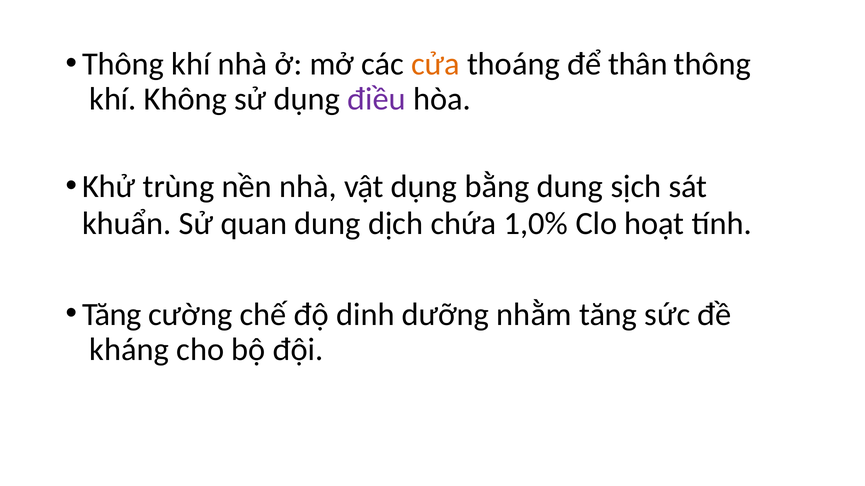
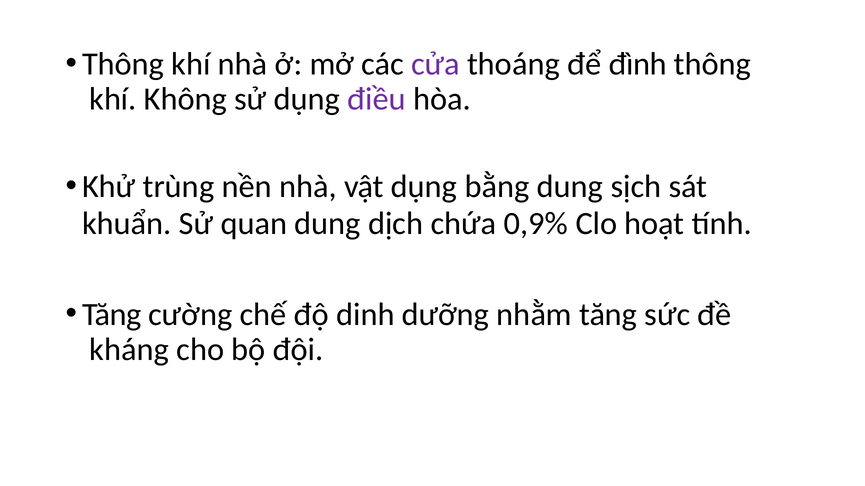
cửa colour: orange -> purple
thân: thân -> đình
1,0%: 1,0% -> 0,9%
